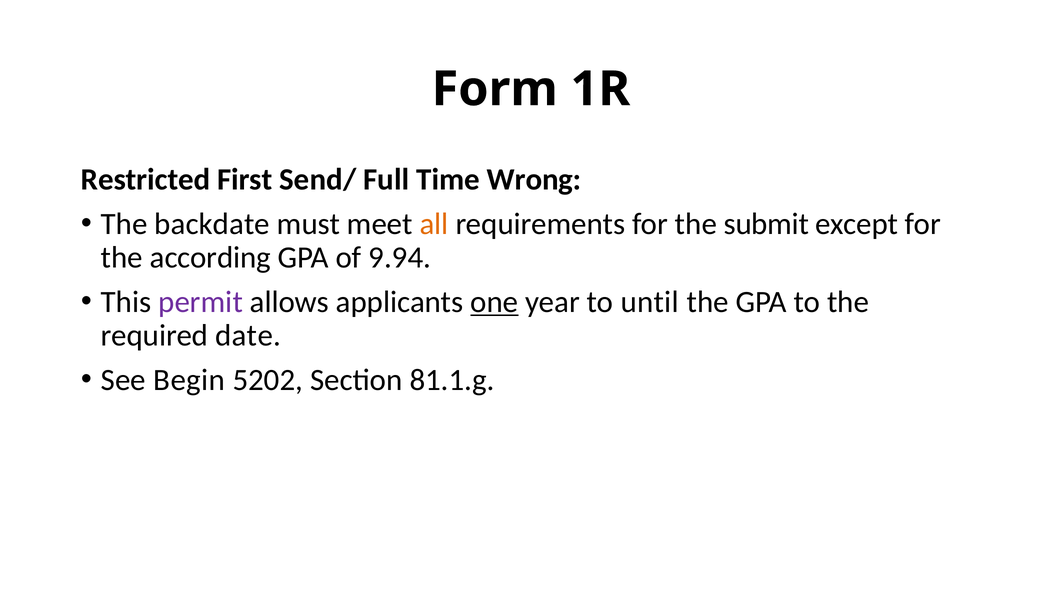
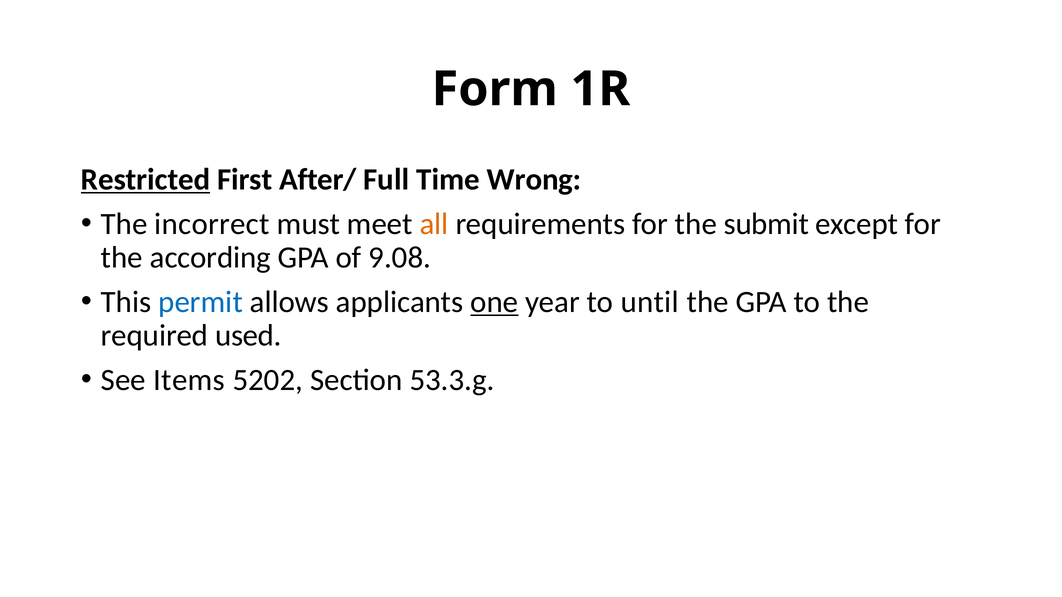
Restricted underline: none -> present
Send/: Send/ -> After/
backdate: backdate -> incorrect
9.94: 9.94 -> 9.08
permit colour: purple -> blue
date: date -> used
Begin: Begin -> Items
81.1.g: 81.1.g -> 53.3.g
